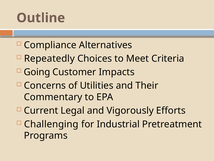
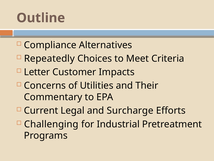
Going: Going -> Letter
Vigorously: Vigorously -> Surcharge
